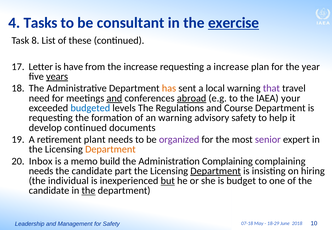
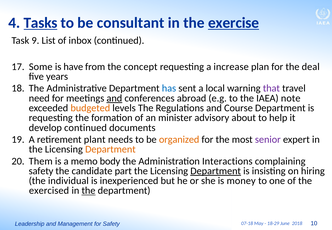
Tasks underline: none -> present
8: 8 -> 9
these: these -> inbox
Letter: Letter -> Some
the increase: increase -> concept
year: year -> deal
years underline: present -> none
has colour: orange -> blue
abroad underline: present -> none
your: your -> note
budgeted colour: blue -> orange
an warning: warning -> minister
advisory safety: safety -> about
organized colour: purple -> orange
Inbox: Inbox -> Them
build: build -> body
Administration Complaining: Complaining -> Interactions
needs at (41, 171): needs -> safety
but underline: present -> none
budget: budget -> money
candidate at (49, 190): candidate -> exercised
